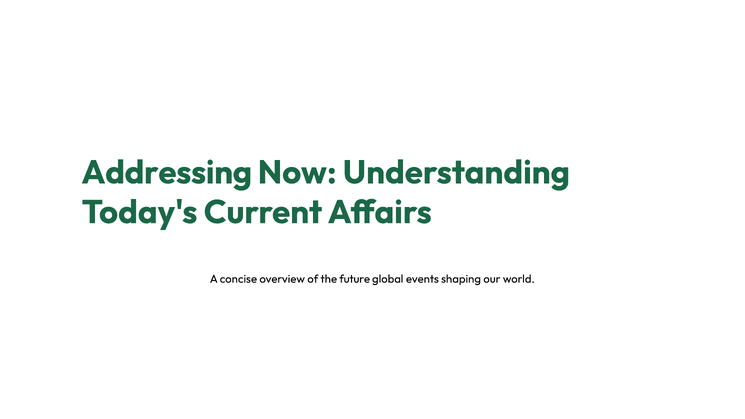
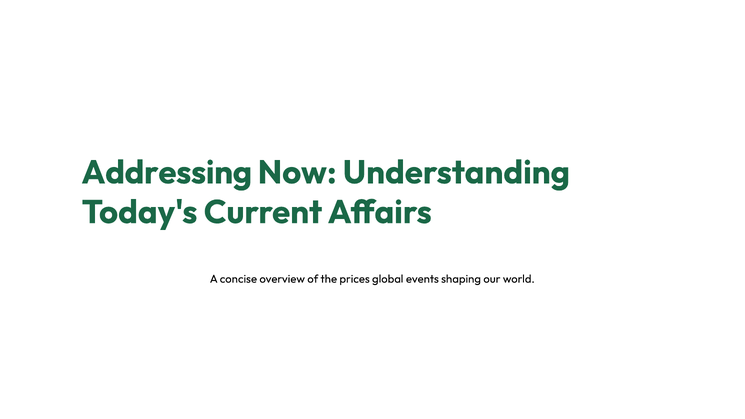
future: future -> prices
